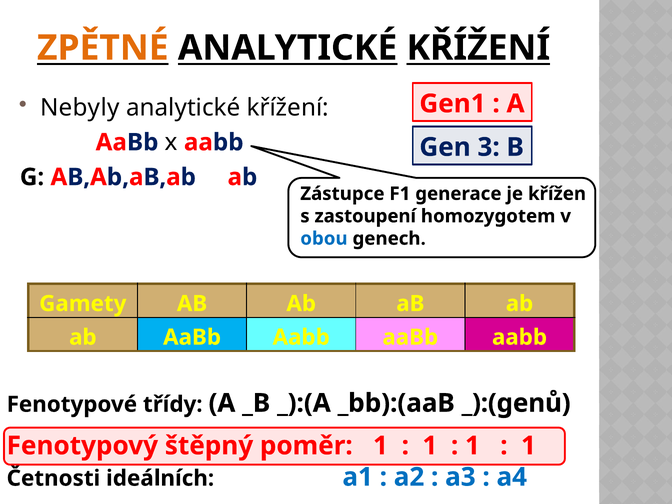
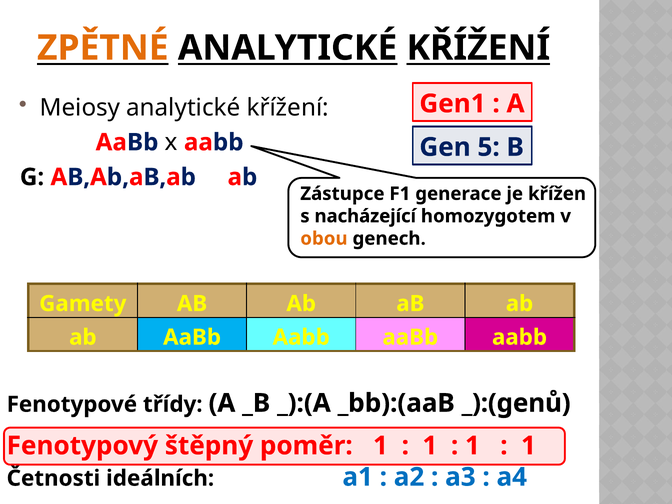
Nebyly: Nebyly -> Meiosy
3: 3 -> 5
zastoupení: zastoupení -> nacházející
obou colour: blue -> orange
